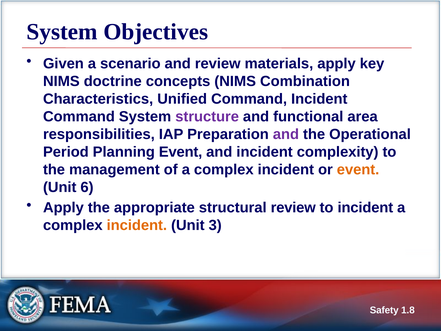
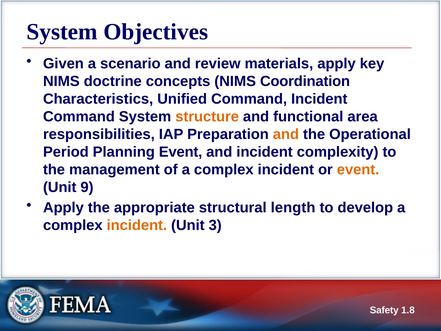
Combination: Combination -> Coordination
structure colour: purple -> orange
and at (286, 134) colour: purple -> orange
6: 6 -> 9
structural review: review -> length
to incident: incident -> develop
